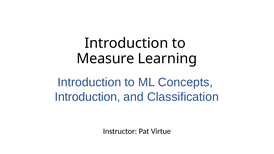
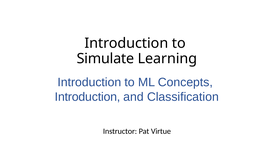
Measure: Measure -> Simulate
